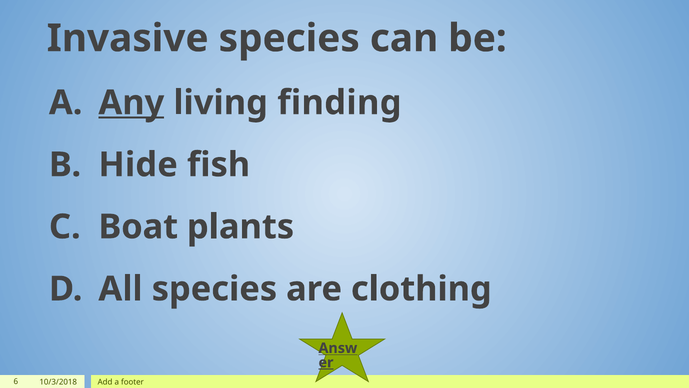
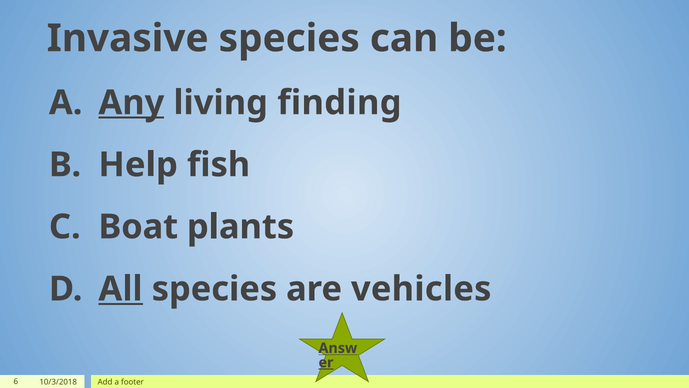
Hide: Hide -> Help
All underline: none -> present
clothing: clothing -> vehicles
